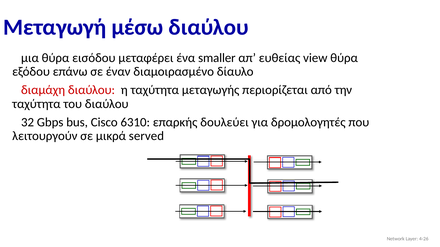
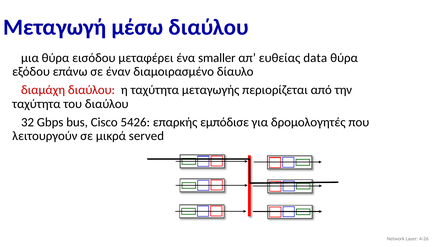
view: view -> data
6310: 6310 -> 5426
δουλεύει: δουλεύει -> εμπόδισε
